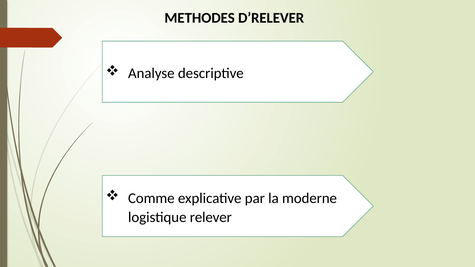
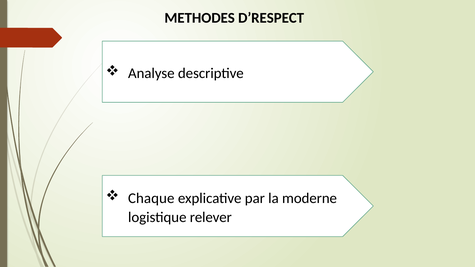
D’RELEVER: D’RELEVER -> D’RESPECT
Comme: Comme -> Chaque
